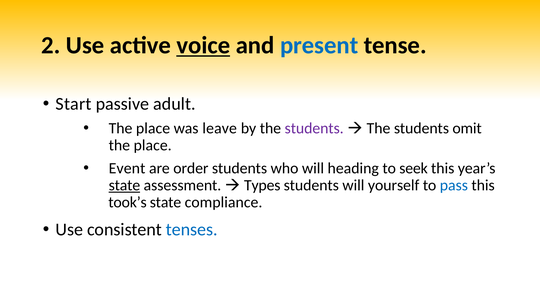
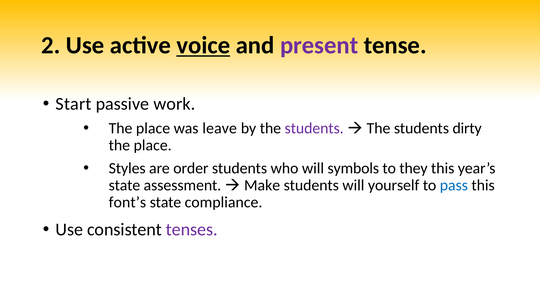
present colour: blue -> purple
adult: adult -> work
omit: omit -> dirty
Event: Event -> Styles
heading: heading -> symbols
seek: seek -> they
state at (124, 185) underline: present -> none
Types: Types -> Make
took’s: took’s -> font’s
tenses colour: blue -> purple
